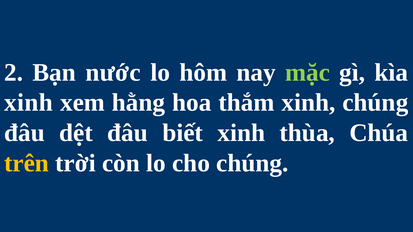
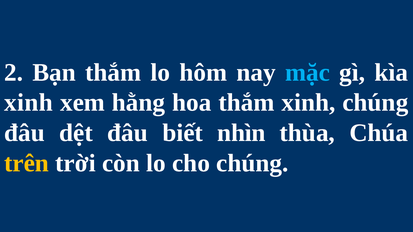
Bạn nước: nước -> thắm
mặc colour: light green -> light blue
biết xinh: xinh -> nhìn
